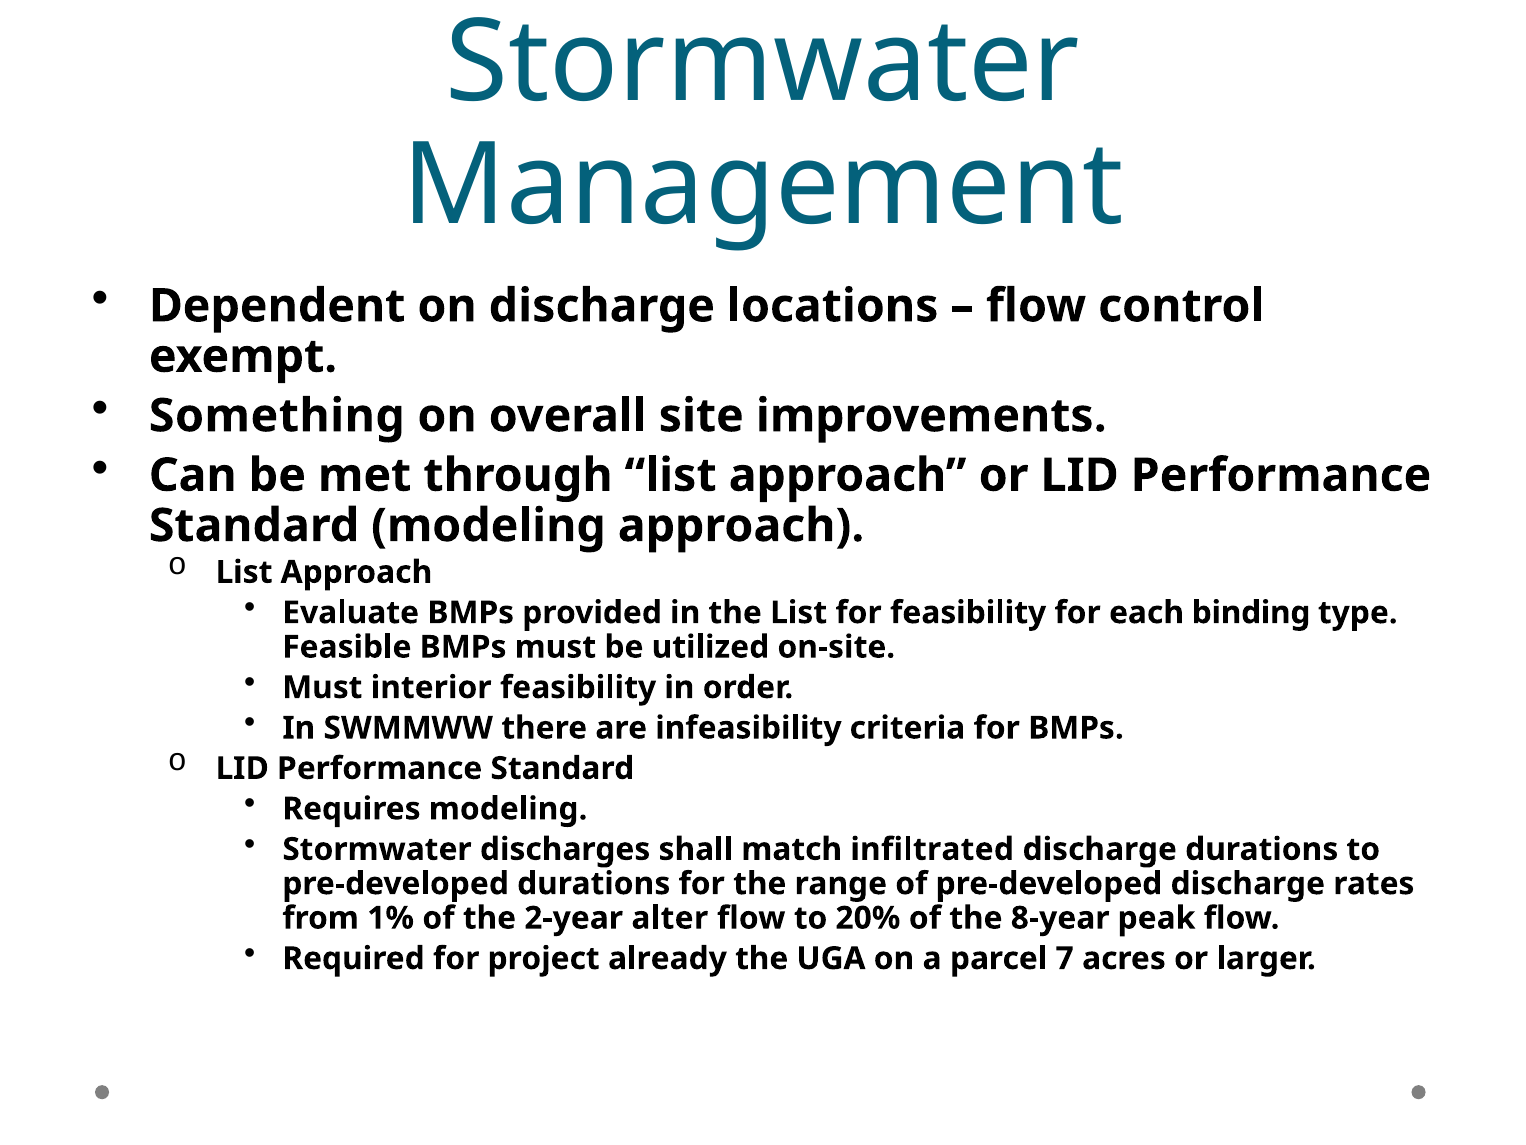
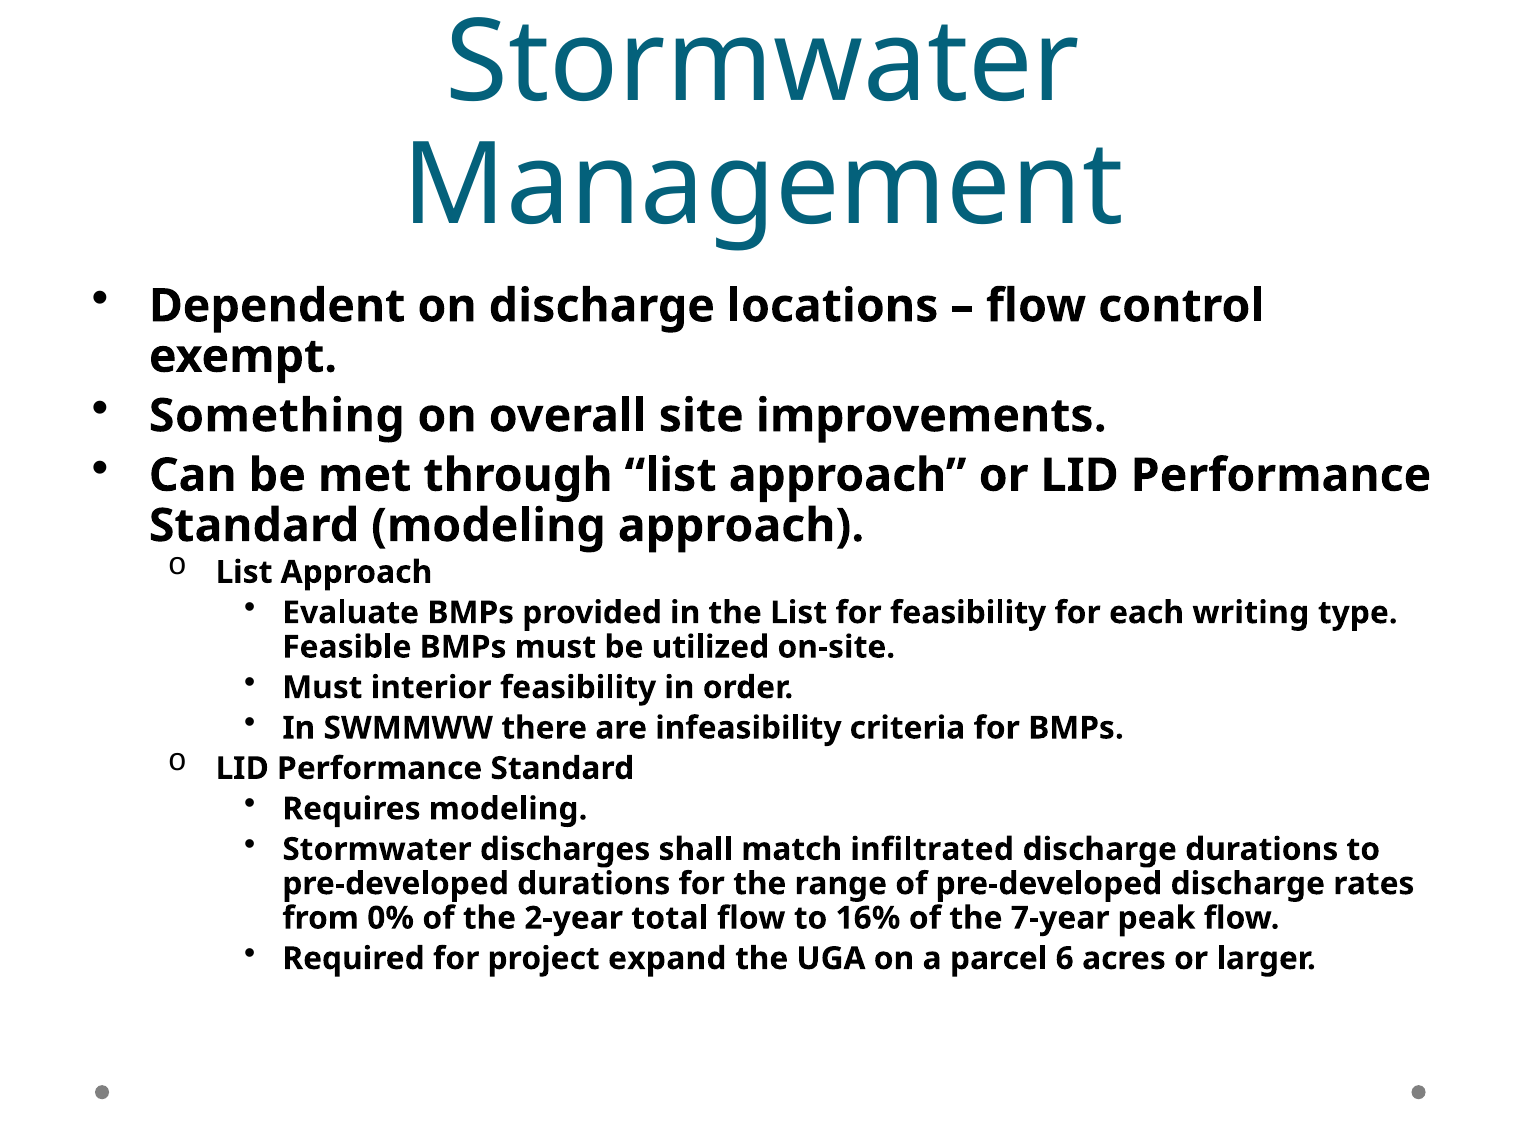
binding: binding -> writing
1%: 1% -> 0%
alter: alter -> total
20%: 20% -> 16%
8-year: 8-year -> 7-year
already: already -> expand
7: 7 -> 6
